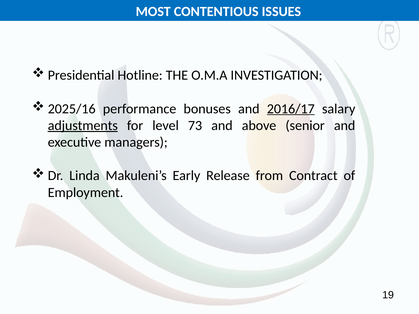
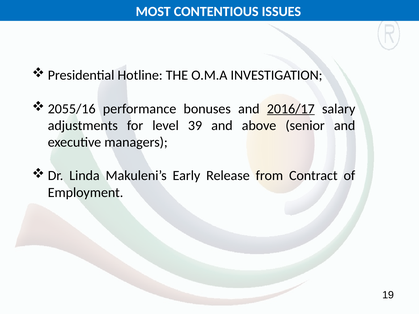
2025/16: 2025/16 -> 2055/16
adjustments underline: present -> none
73: 73 -> 39
